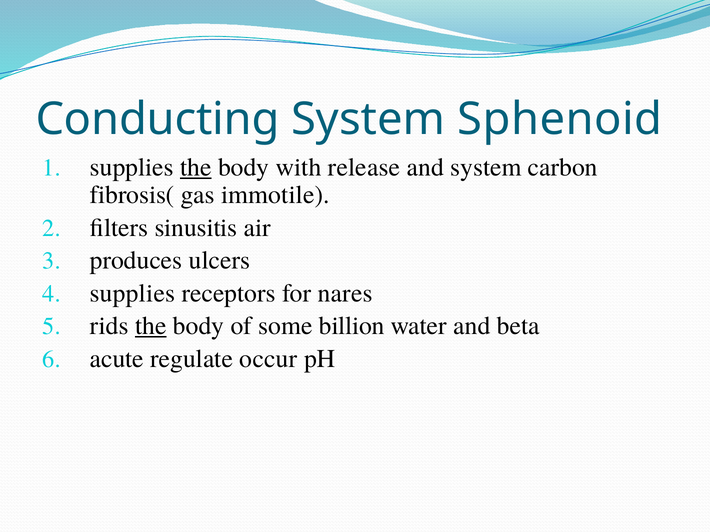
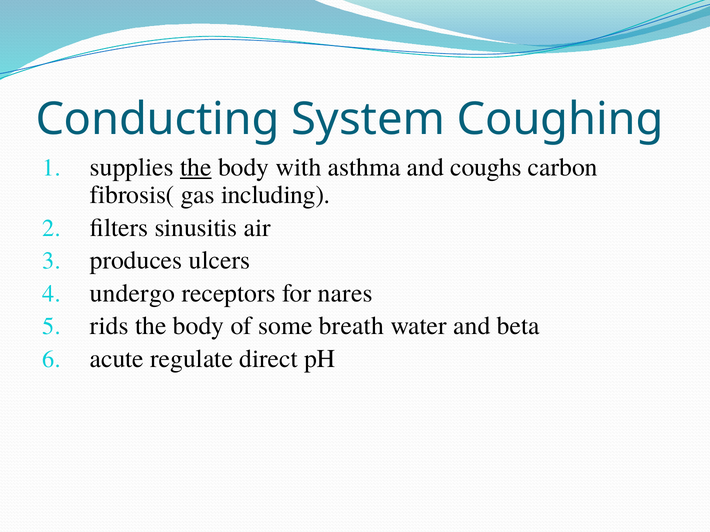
Sphenoid: Sphenoid -> Coughing
release: release -> asthma
and system: system -> coughs
immotile: immotile -> including
supplies at (132, 293): supplies -> undergo
the at (151, 326) underline: present -> none
billion: billion -> breath
occur: occur -> direct
